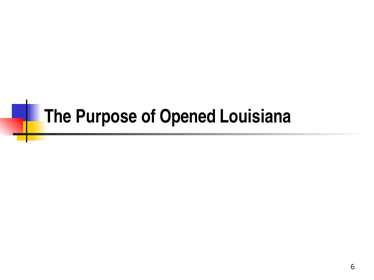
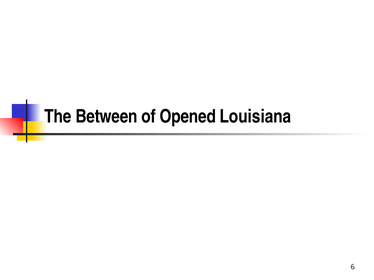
Purpose: Purpose -> Between
